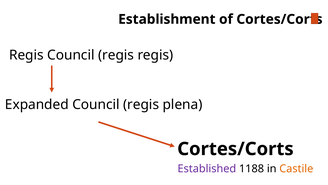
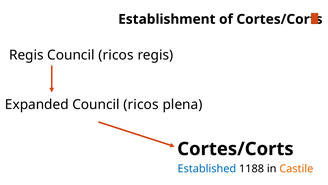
regis at (116, 55): regis -> ricos
Expanded Council regis: regis -> ricos
Established colour: purple -> blue
